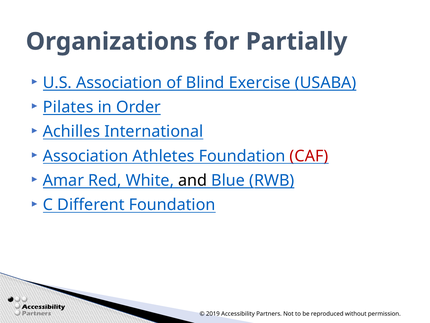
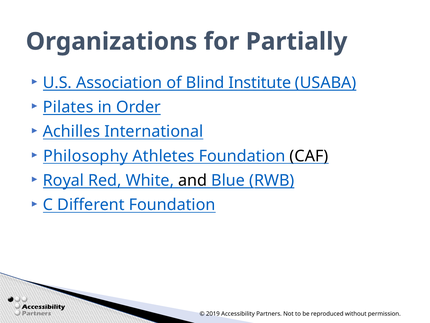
Exercise: Exercise -> Institute
Association at (86, 156): Association -> Philosophy
CAF colour: red -> black
Amar: Amar -> Royal
